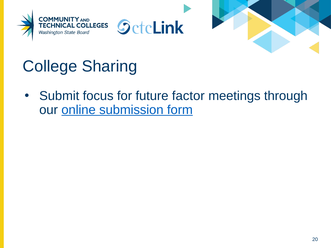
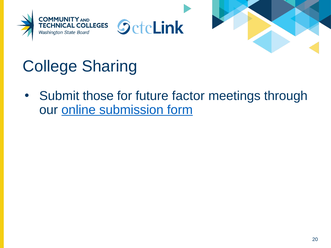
focus: focus -> those
